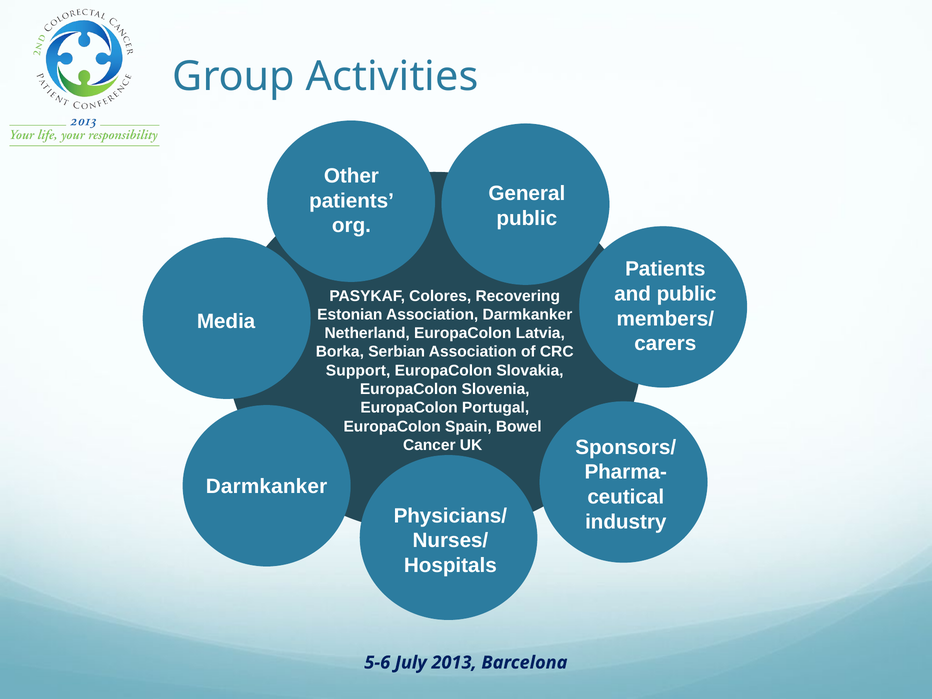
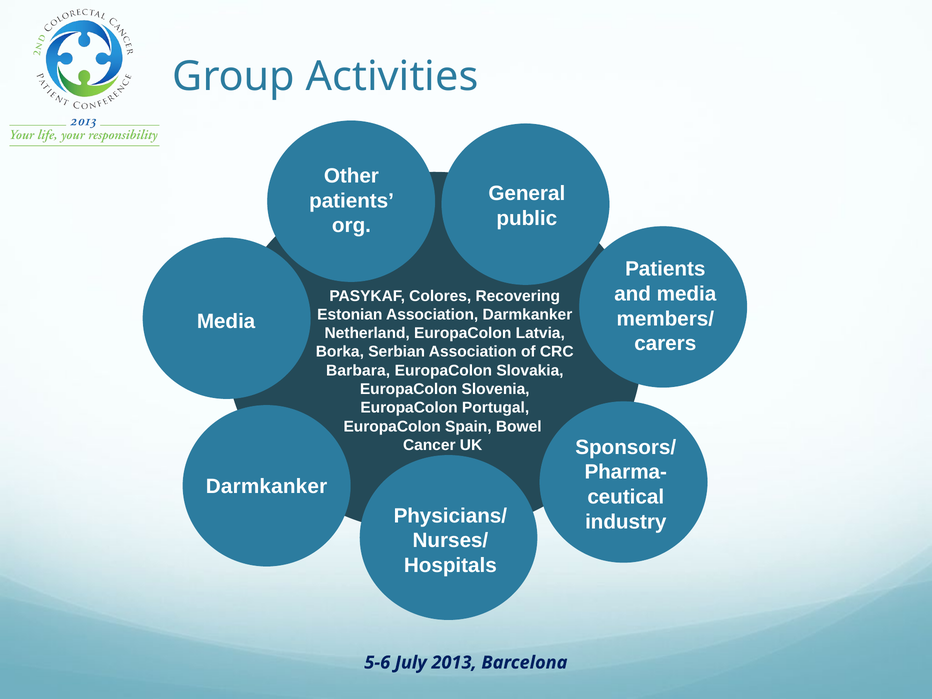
and public: public -> media
Support: Support -> Barbara
